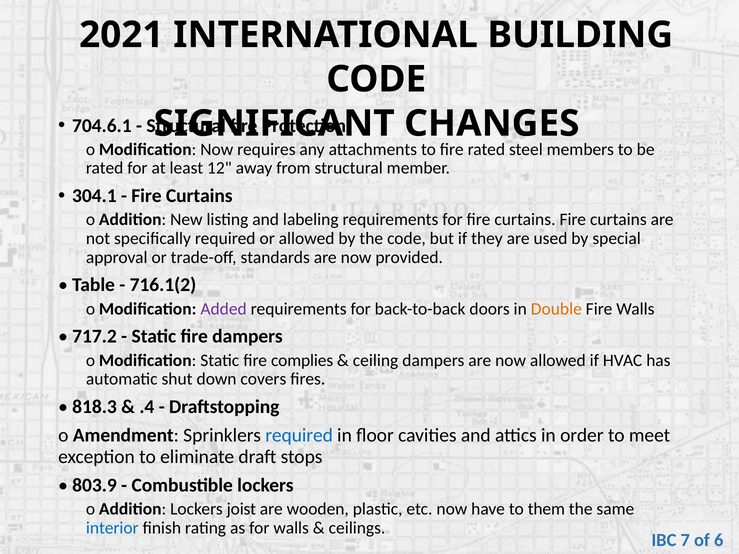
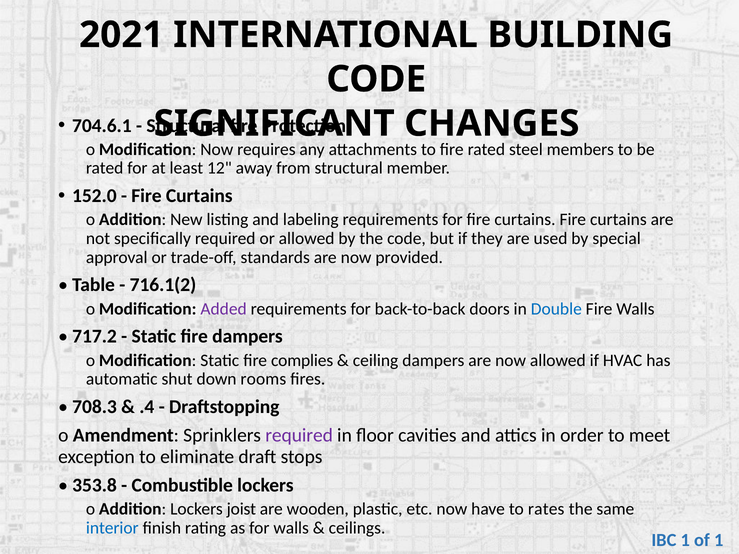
304.1: 304.1 -> 152.0
Double colour: orange -> blue
covers: covers -> rooms
818.3: 818.3 -> 708.3
required at (299, 436) colour: blue -> purple
803.9: 803.9 -> 353.8
them: them -> rates
IBC 7: 7 -> 1
of 6: 6 -> 1
